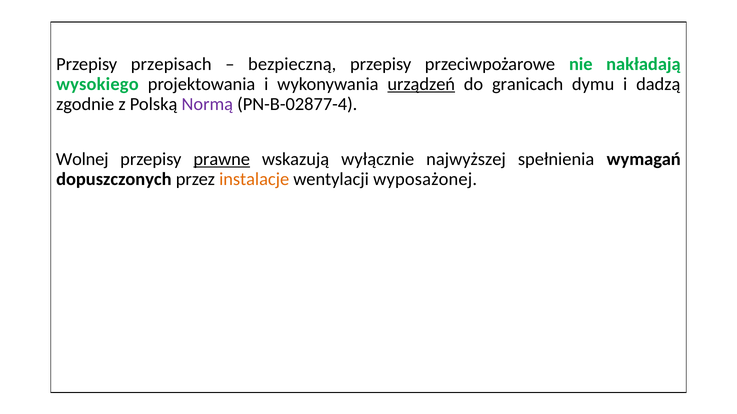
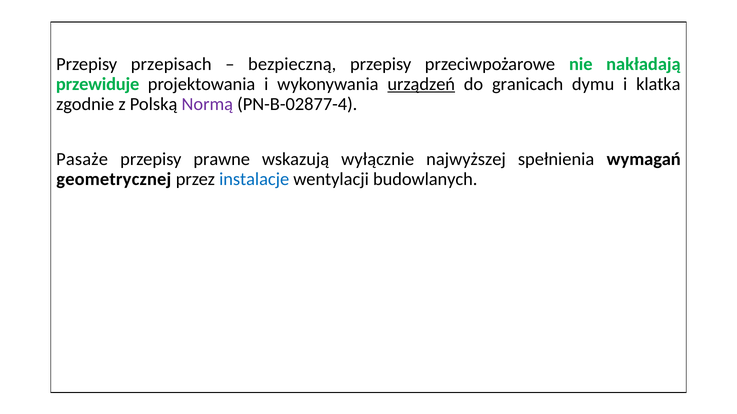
wysokiego: wysokiego -> przewiduje
dadzą: dadzą -> klatka
Wolnej: Wolnej -> Pasaże
prawne underline: present -> none
dopuszczonych: dopuszczonych -> geometrycznej
instalacje colour: orange -> blue
wyposażonej: wyposażonej -> budowlanych
